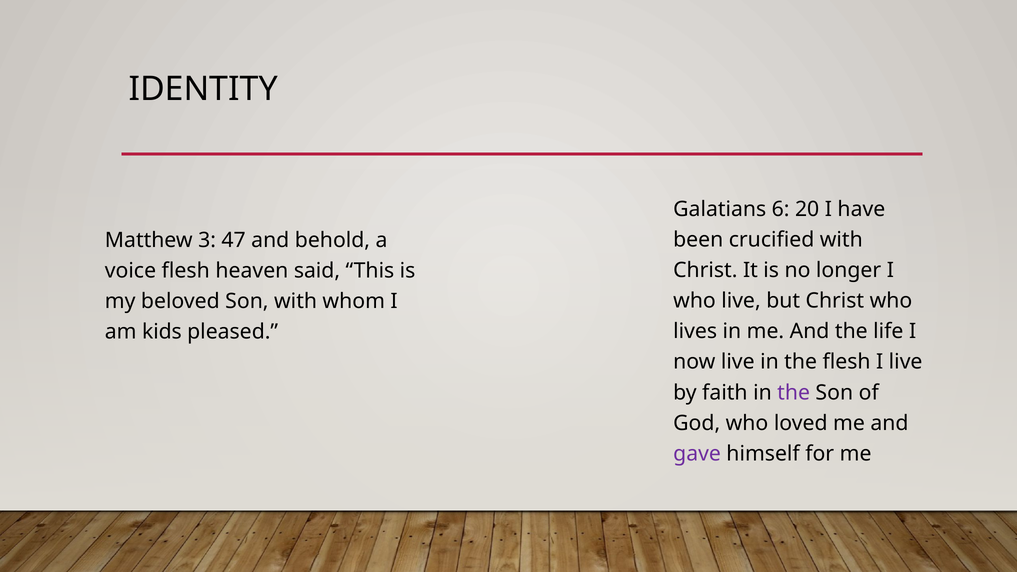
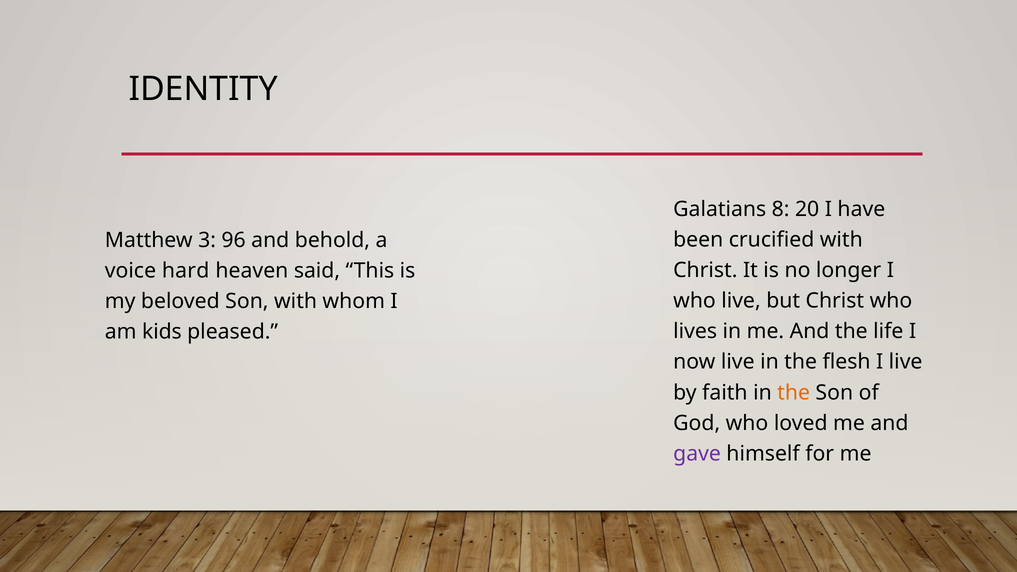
6: 6 -> 8
47: 47 -> 96
voice flesh: flesh -> hard
the at (794, 393) colour: purple -> orange
